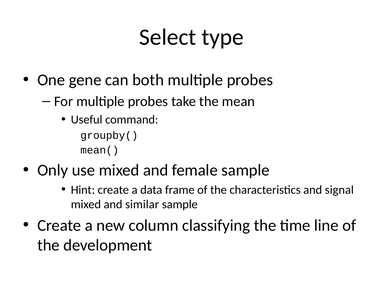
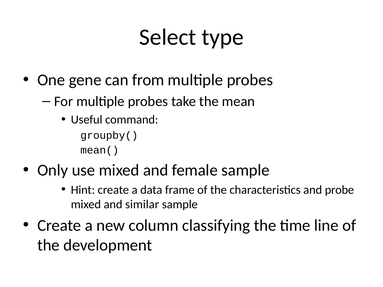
both: both -> from
signal: signal -> probe
